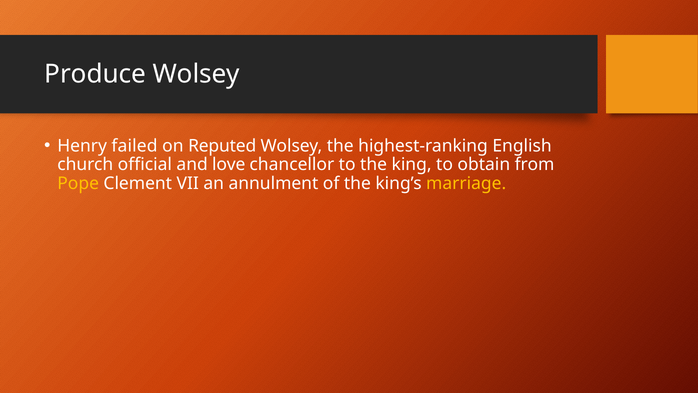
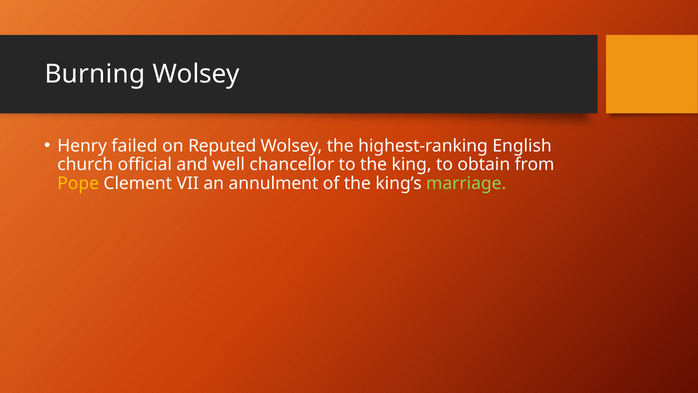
Produce: Produce -> Burning
love: love -> well
marriage colour: yellow -> light green
